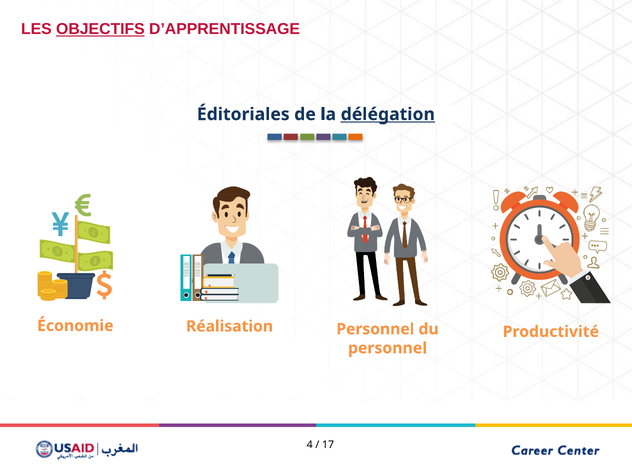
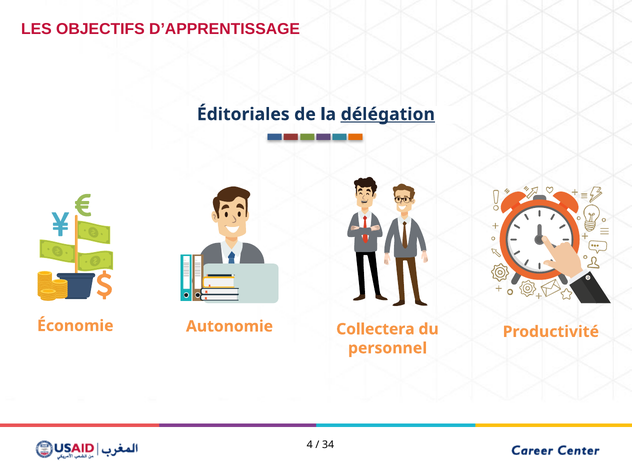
OBJECTIFS underline: present -> none
Économie Personnel: Personnel -> Collectera
Réalisation: Réalisation -> Autonomie
17: 17 -> 34
